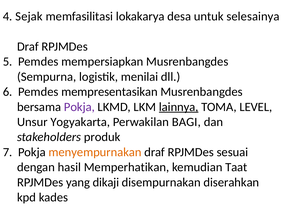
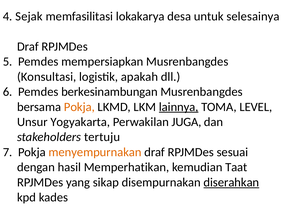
Sempurna: Sempurna -> Konsultasi
menilai: menilai -> apakah
mempresentasikan: mempresentasikan -> berkesinambungan
Pokja at (79, 107) colour: purple -> orange
BAGI: BAGI -> JUGA
produk: produk -> tertuju
dikaji: dikaji -> sikap
diserahkan underline: none -> present
